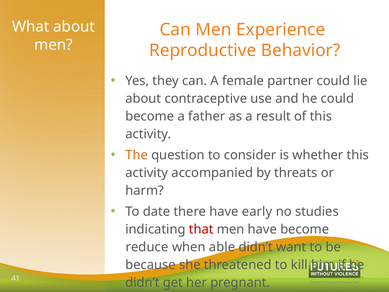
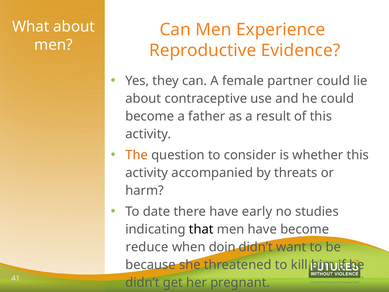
Behavior: Behavior -> Evidence
that colour: red -> black
able: able -> doin
